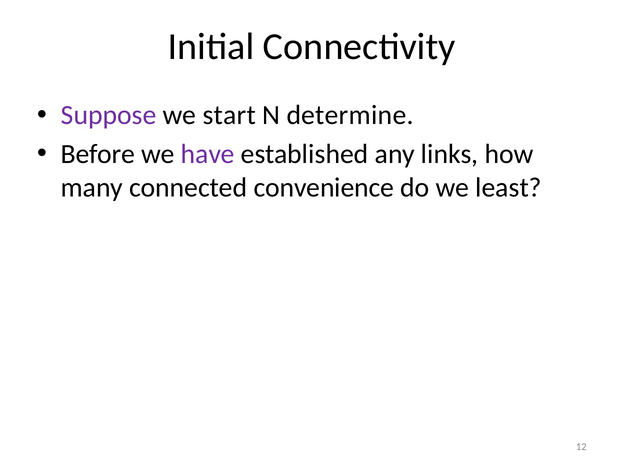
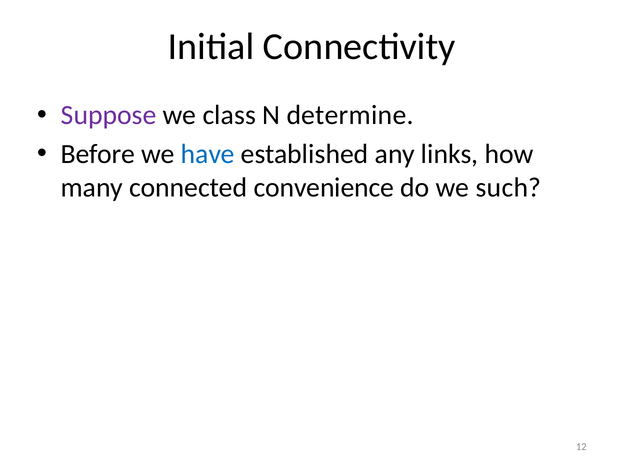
start: start -> class
have colour: purple -> blue
least: least -> such
